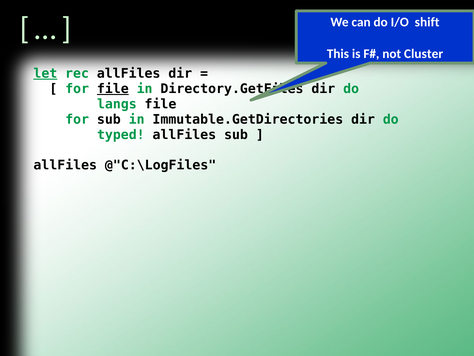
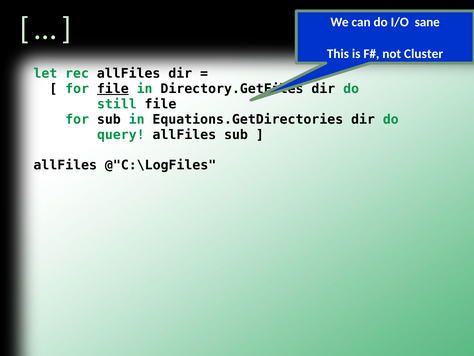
shift: shift -> sane
let underline: present -> none
langs: langs -> still
Immutable.GetDirectories: Immutable.GetDirectories -> Equations.GetDirectories
typed: typed -> query
